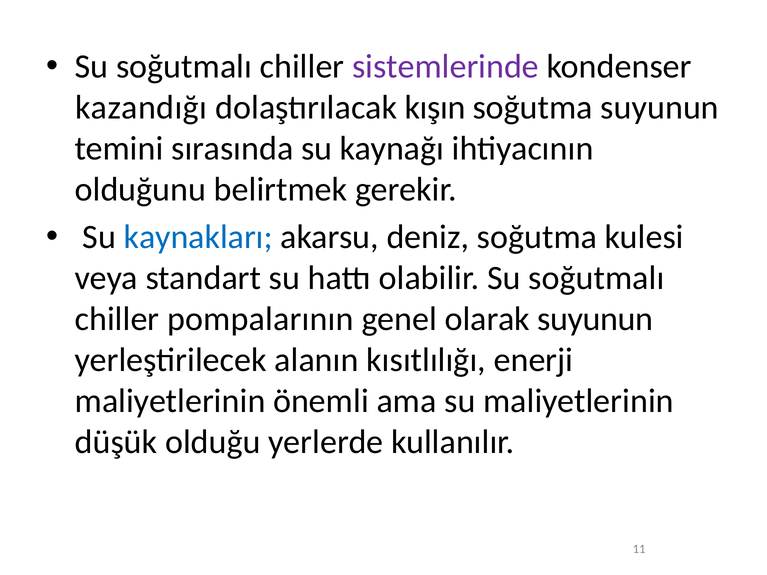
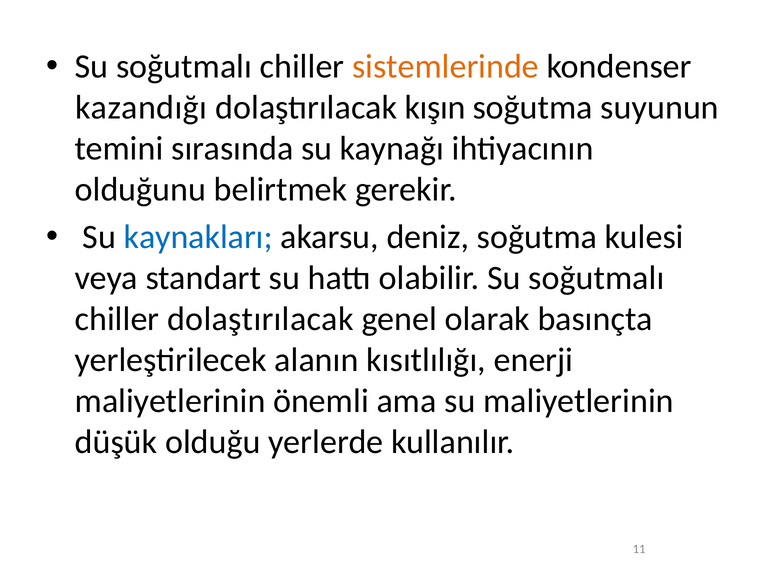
sistemlerinde colour: purple -> orange
chiller pompalarının: pompalarının -> dolaştırılacak
olarak suyunun: suyunun -> basınçta
